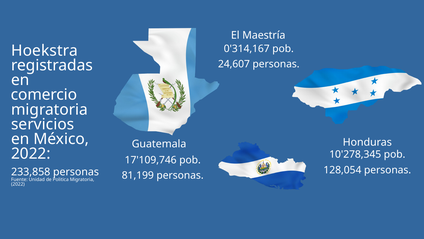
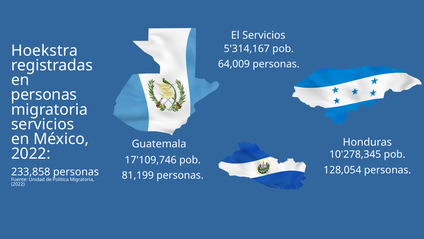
El Maestría: Maestría -> Servicios
0'314,167: 0'314,167 -> 5'314,167
24,607: 24,607 -> 64,009
comercio at (44, 95): comercio -> personas
